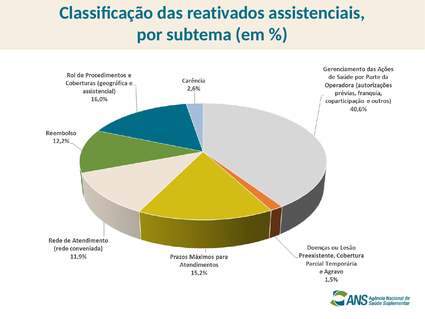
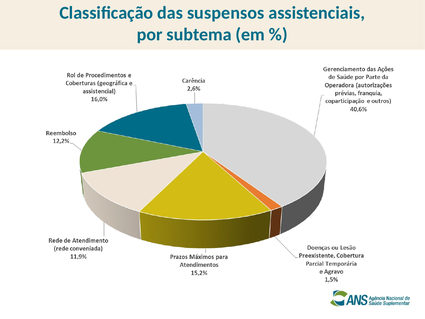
reativados: reativados -> suspensos
